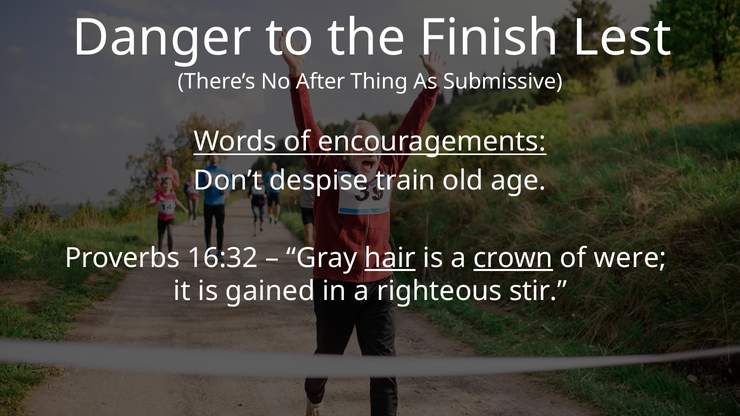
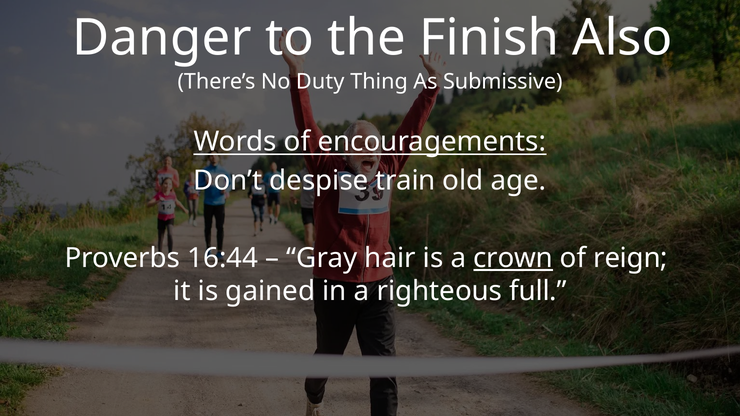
Lest: Lest -> Also
After: After -> Duty
16:32: 16:32 -> 16:44
hair underline: present -> none
were: were -> reign
stir: stir -> full
